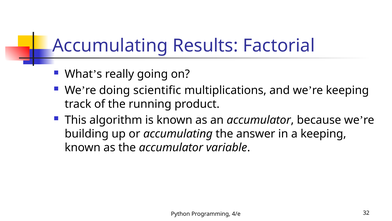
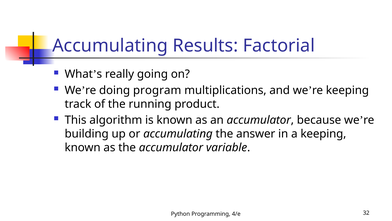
scientific: scientific -> program
